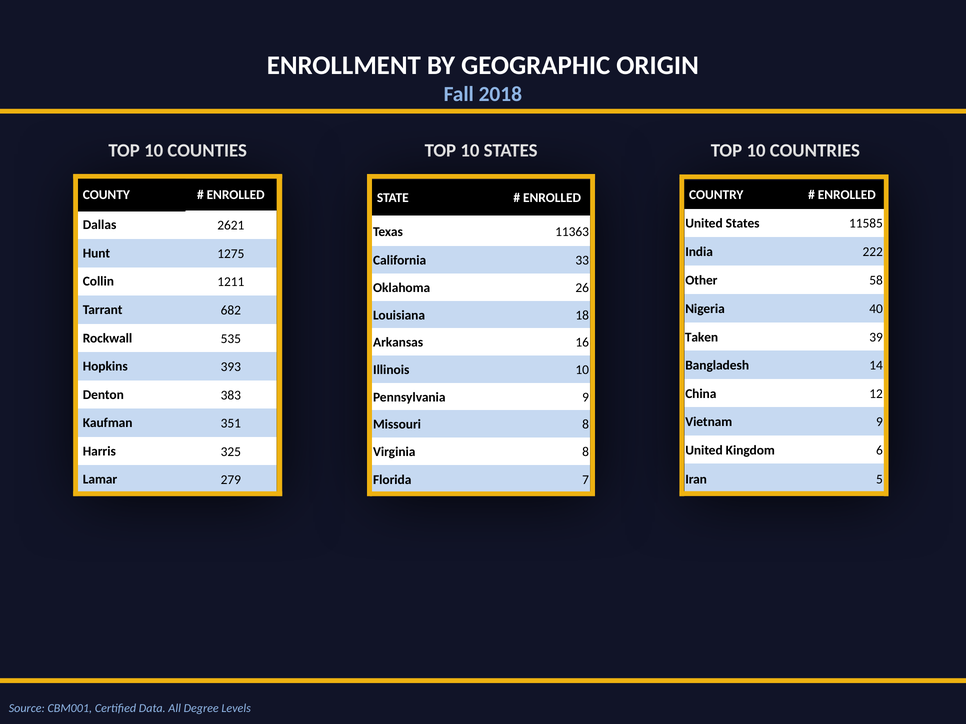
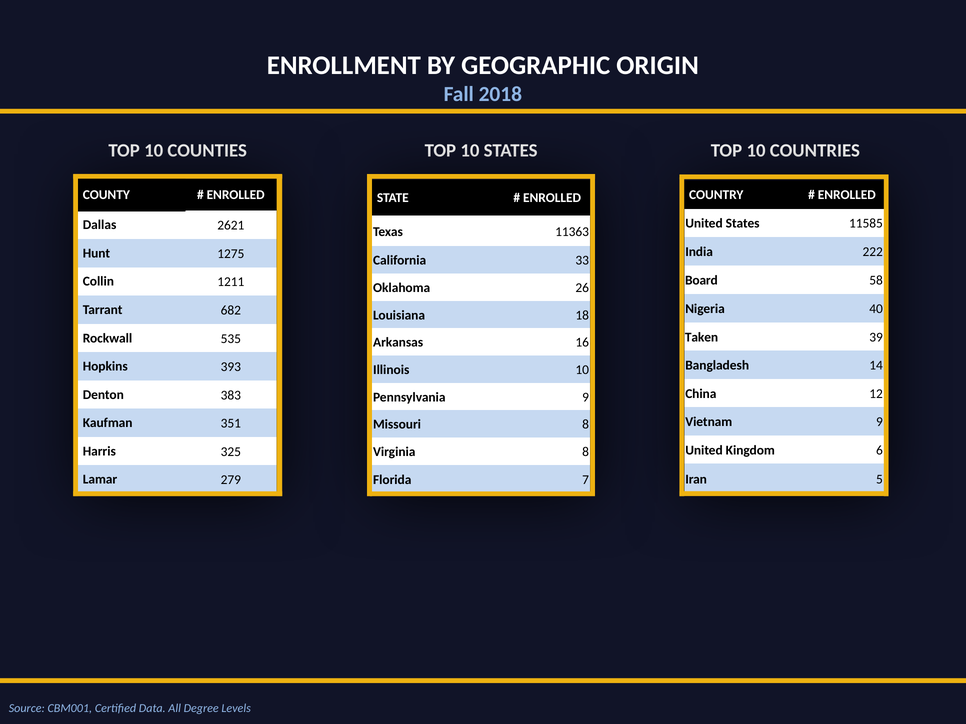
Other: Other -> Board
